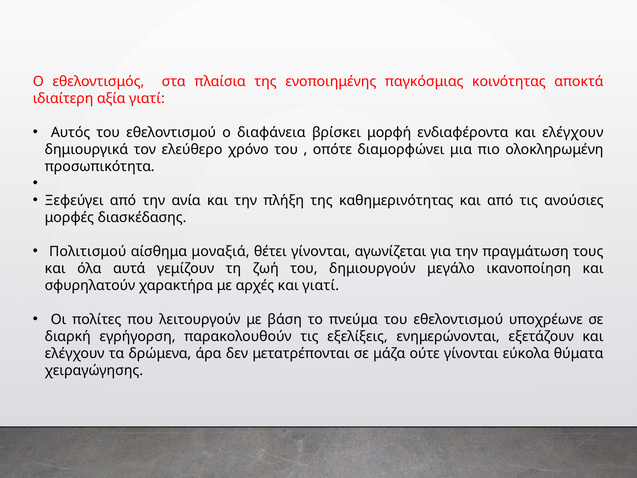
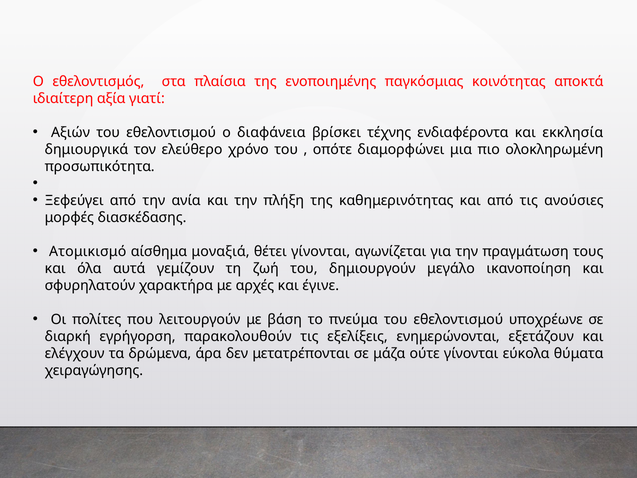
Αυτός: Αυτός -> Αξιών
μορφή: μορφή -> τέχνης
ενδιαφέροντα και ελέγχουν: ελέγχουν -> εκκλησία
Πολιτισμού: Πολιτισμού -> Ατομικισμό
και γιατί: γιατί -> έγινε
